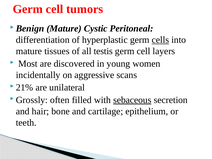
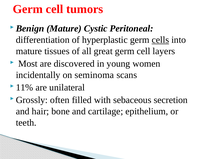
testis: testis -> great
aggressive: aggressive -> seminoma
21%: 21% -> 11%
sebaceous underline: present -> none
